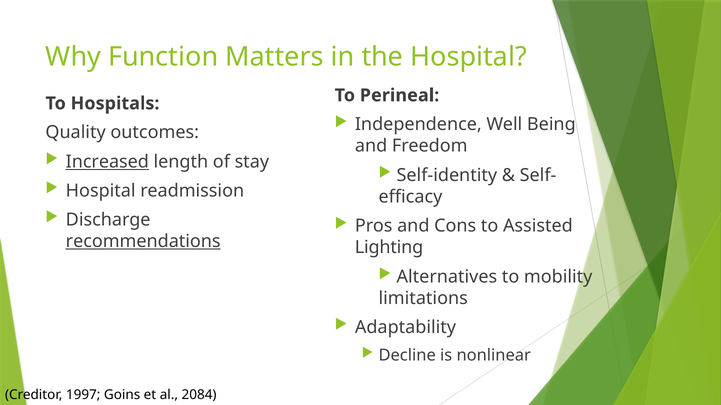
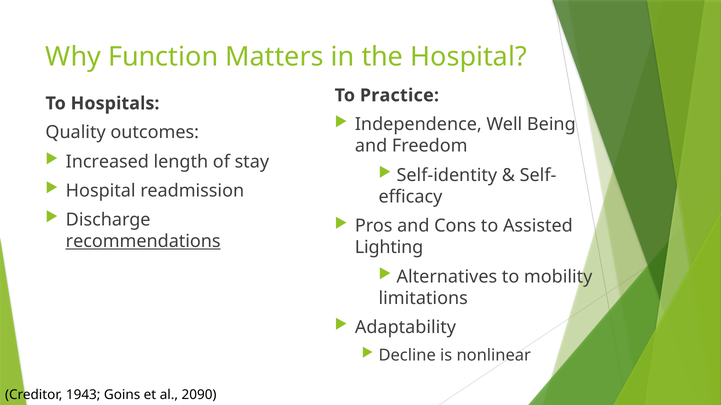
Perineal: Perineal -> Practice
Increased underline: present -> none
1997: 1997 -> 1943
2084: 2084 -> 2090
